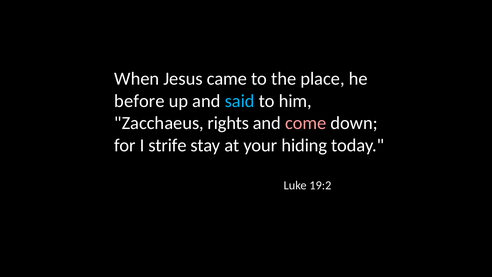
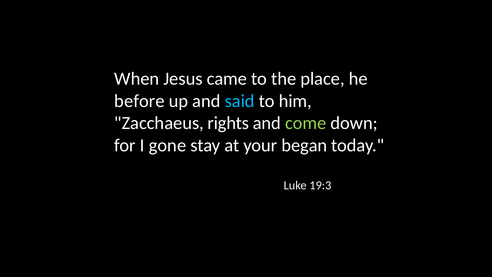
come colour: pink -> light green
strife: strife -> gone
hiding: hiding -> began
19:2: 19:2 -> 19:3
